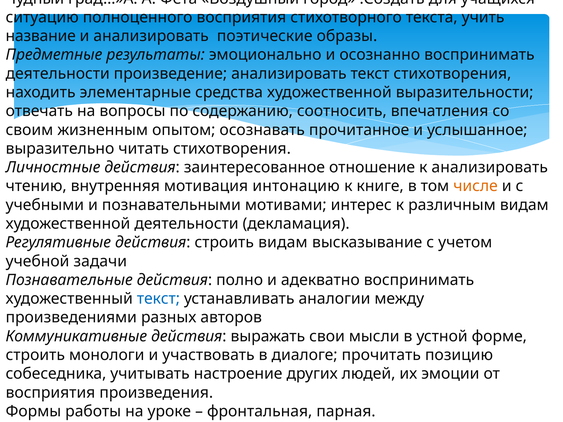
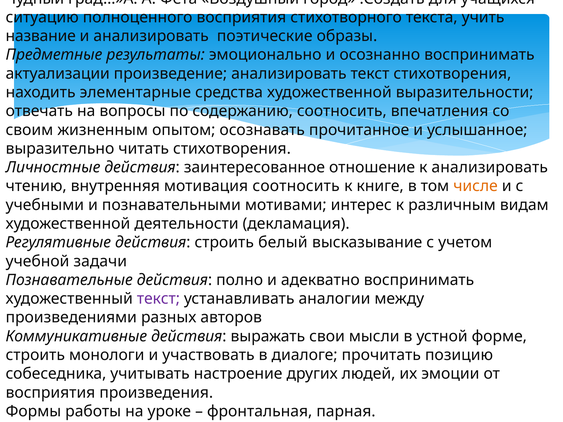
деятельности at (58, 74): деятельности -> актуализации
мотивация интонацию: интонацию -> соотносить
строить видам: видам -> белый
текст at (158, 299) colour: blue -> purple
